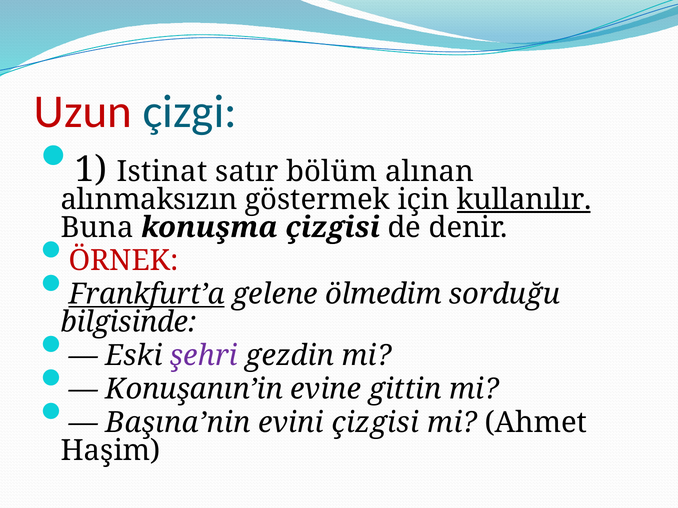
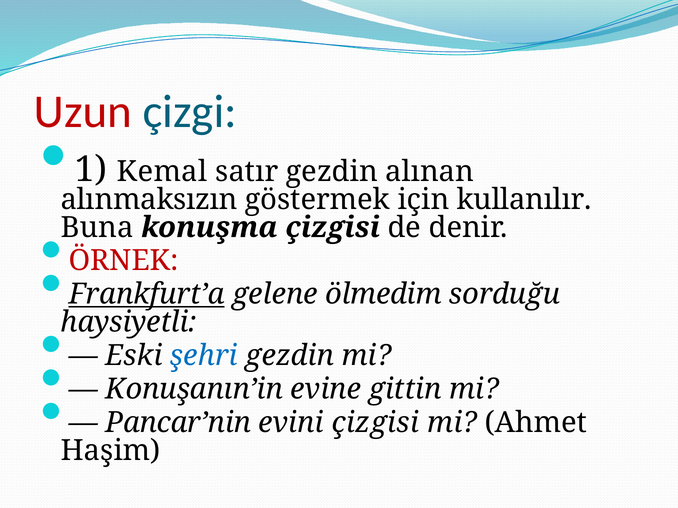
Istinat: Istinat -> Kemal
satır bölüm: bölüm -> gezdin
kullanılır underline: present -> none
bilgisinde: bilgisinde -> haysiyetli
şehri colour: purple -> blue
Başına’nin: Başına’nin -> Pancar’nin
